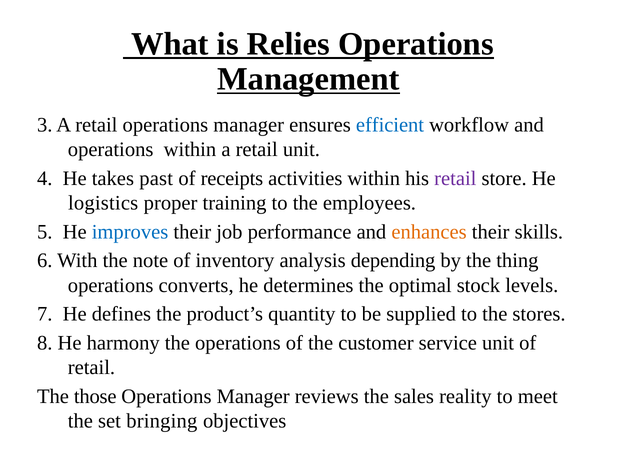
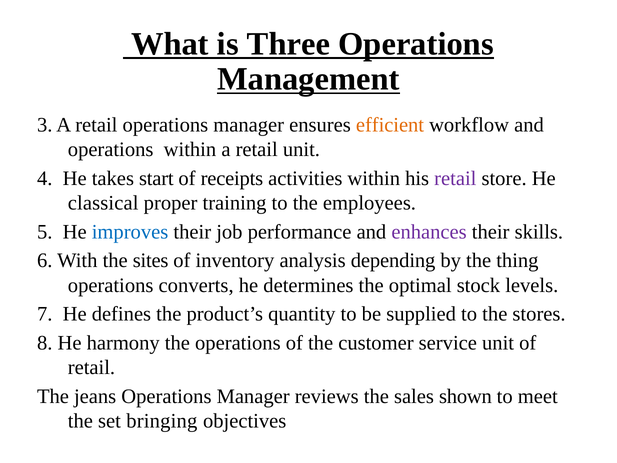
Relies: Relies -> Three
efficient colour: blue -> orange
past: past -> start
logistics: logistics -> classical
enhances colour: orange -> purple
note: note -> sites
those: those -> jeans
reality: reality -> shown
